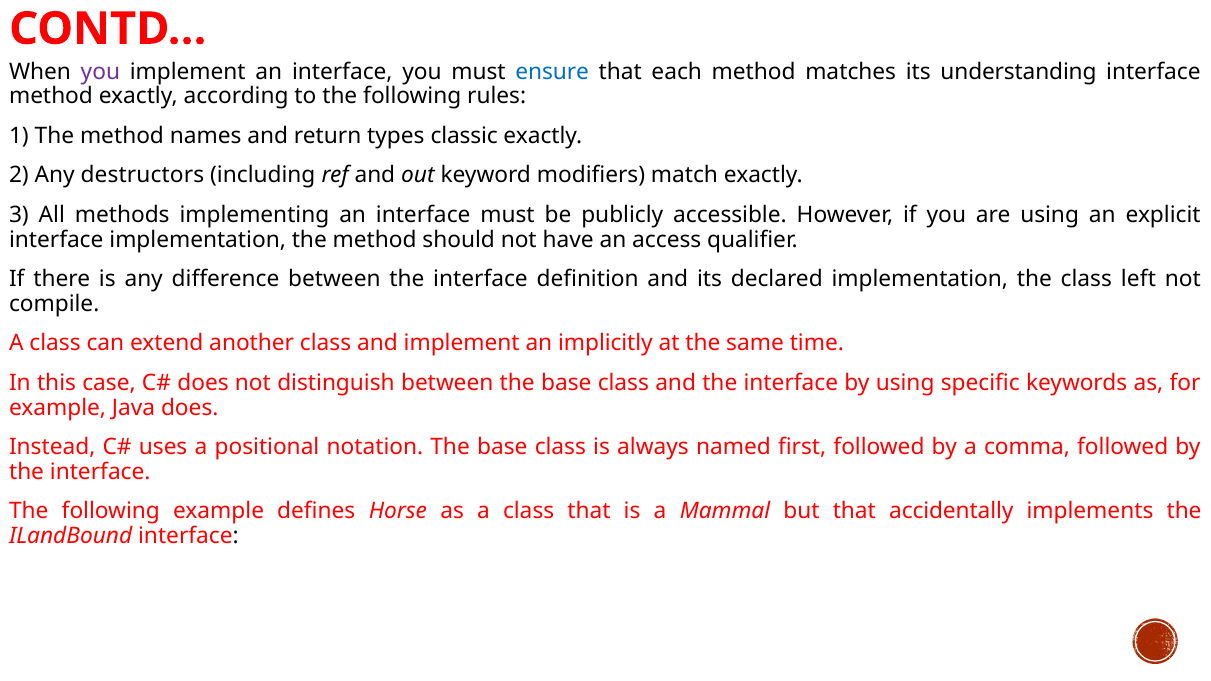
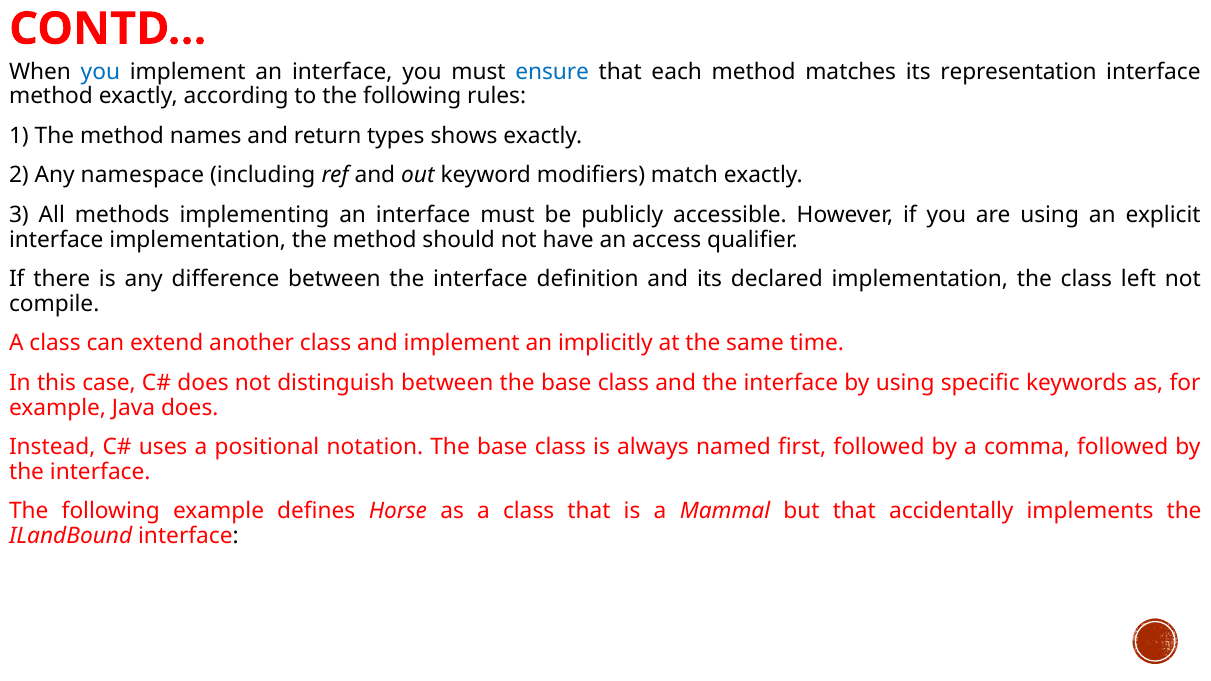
you at (100, 72) colour: purple -> blue
understanding: understanding -> representation
classic: classic -> shows
destructors: destructors -> namespace
